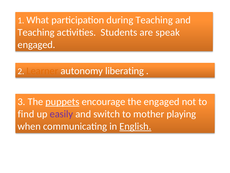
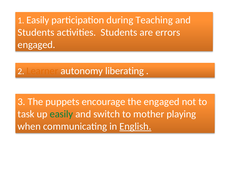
1 What: What -> Easily
Teaching at (36, 32): Teaching -> Students
speak: speak -> errors
puppets underline: present -> none
find: find -> task
easily at (61, 114) colour: purple -> green
